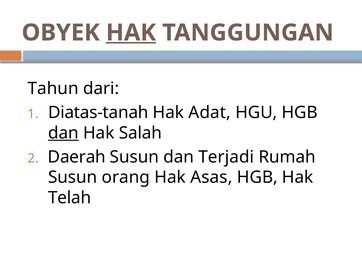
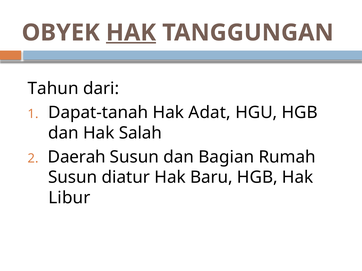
Diatas-tanah: Diatas-tanah -> Dapat-tanah
dan at (63, 133) underline: present -> none
Terjadi: Terjadi -> Bagian
orang: orang -> diatur
Asas: Asas -> Baru
Telah: Telah -> Libur
